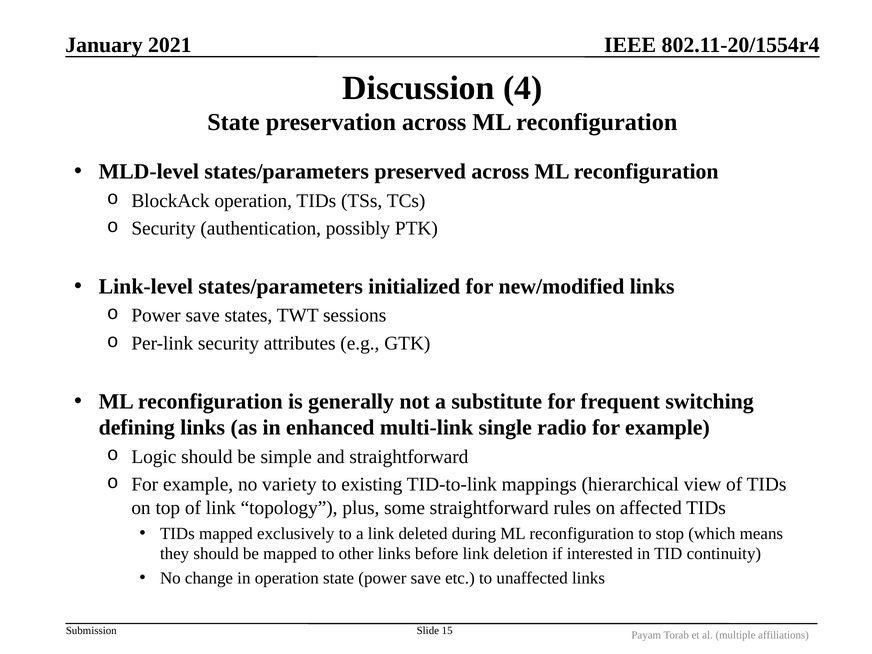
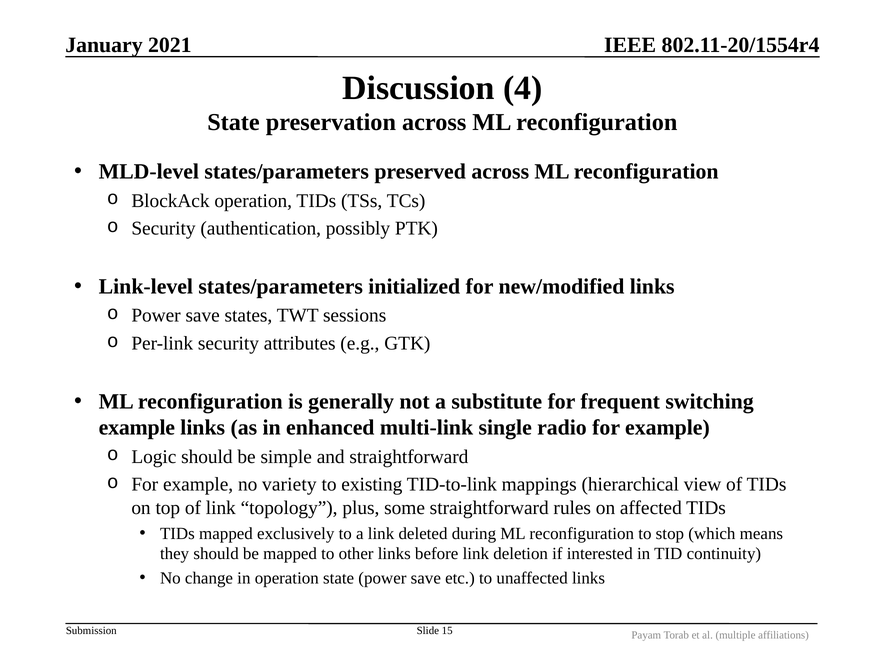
defining at (137, 428): defining -> example
